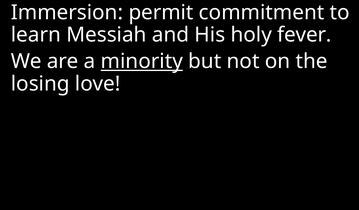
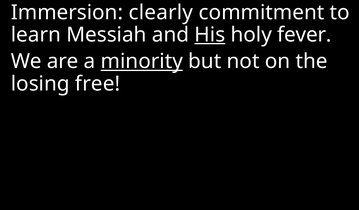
permit: permit -> clearly
His underline: none -> present
love: love -> free
